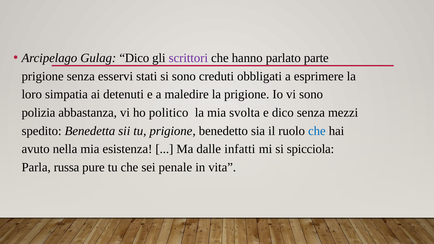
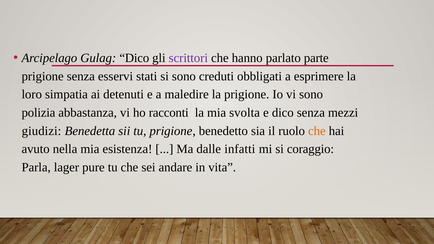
politico: politico -> racconti
spedito: spedito -> giudizi
che at (317, 131) colour: blue -> orange
spicciola: spicciola -> coraggio
russa: russa -> lager
penale: penale -> andare
